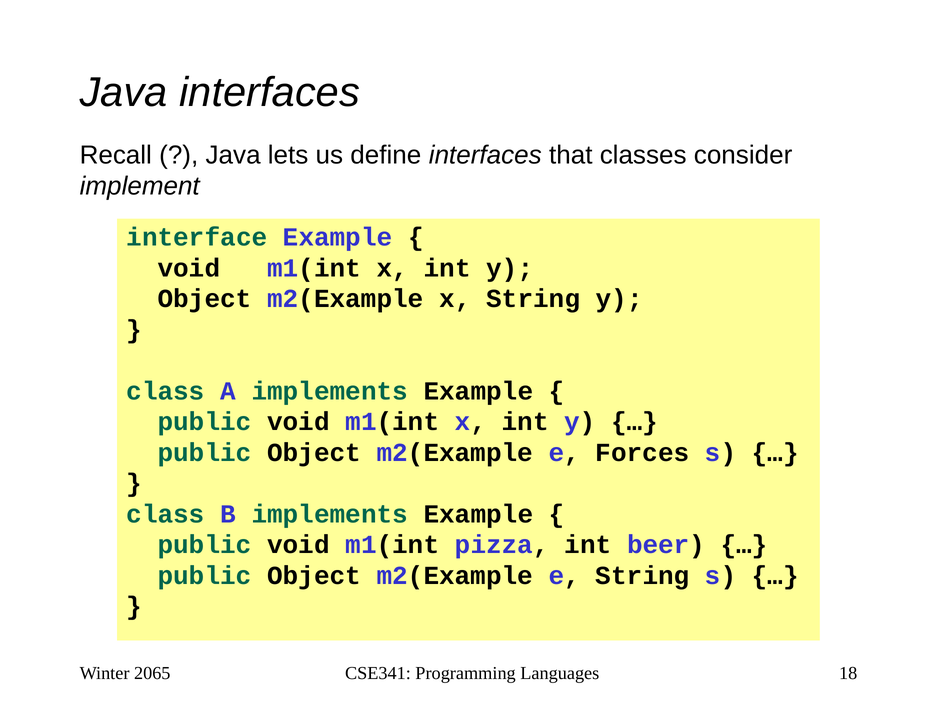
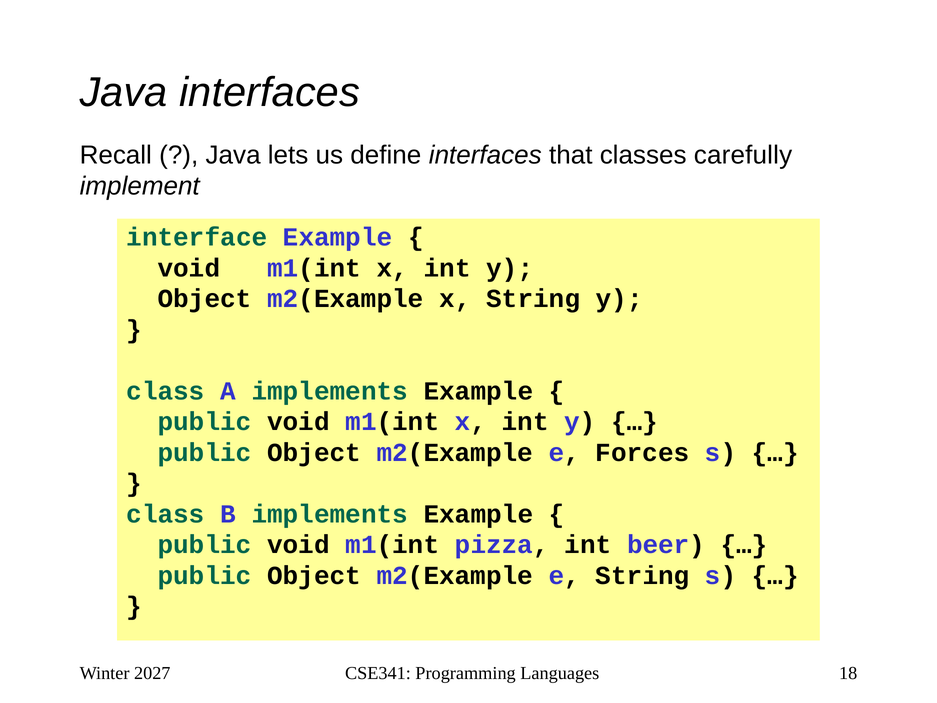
consider: consider -> carefully
2065: 2065 -> 2027
